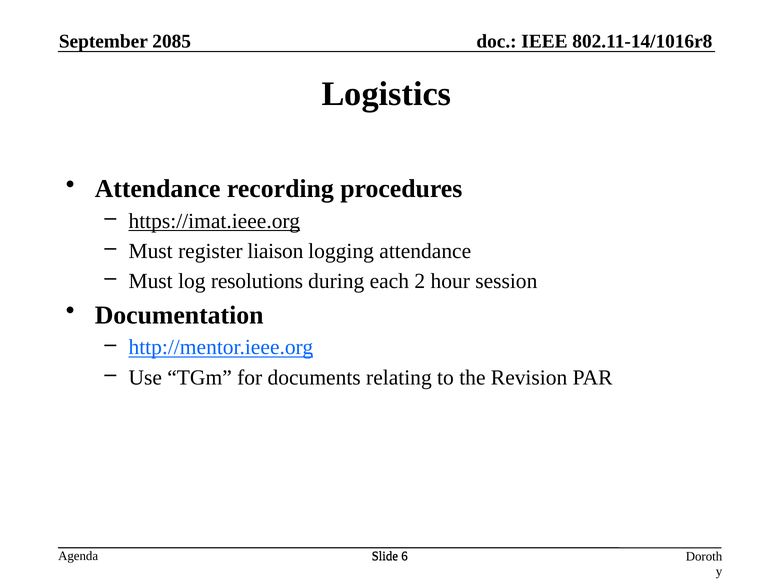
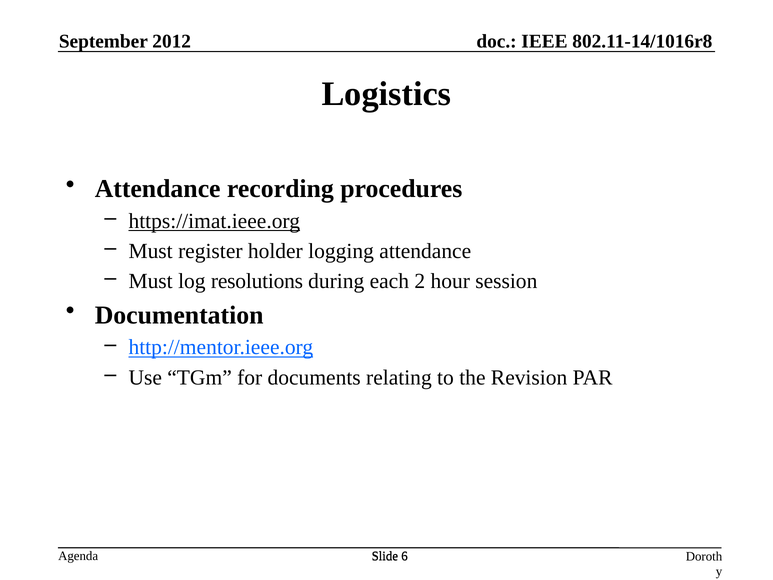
2085: 2085 -> 2012
liaison: liaison -> holder
